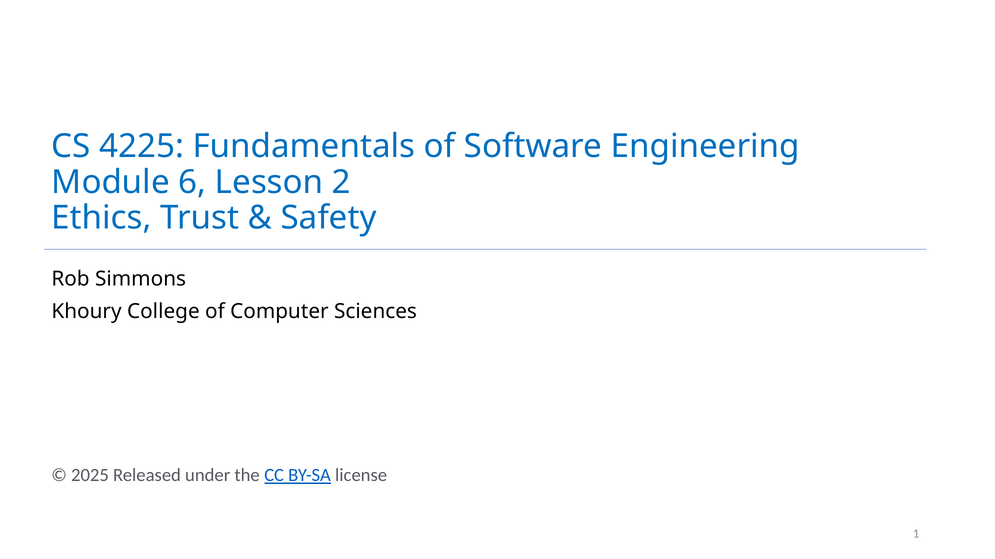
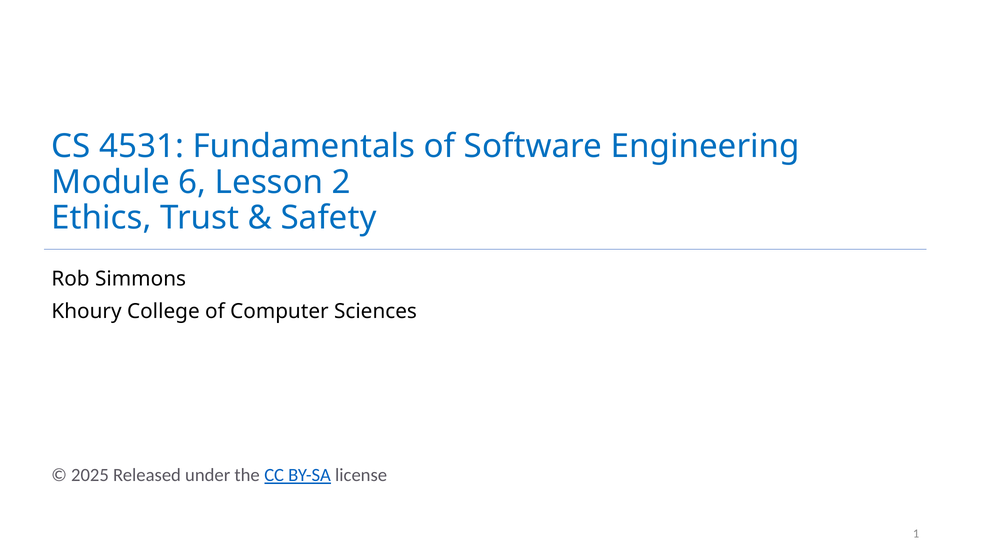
4225: 4225 -> 4531
